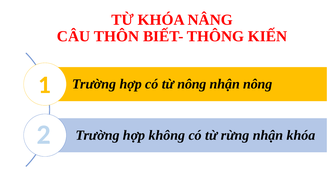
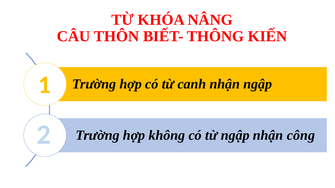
từ nông: nông -> canh
nhận nông: nông -> ngập
từ rừng: rừng -> ngập
nhận khóa: khóa -> công
